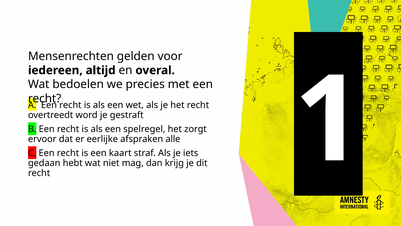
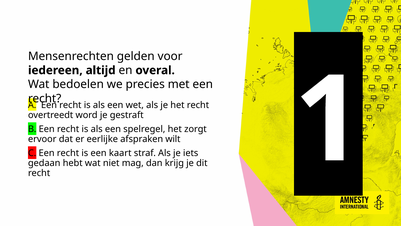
alle: alle -> wilt
